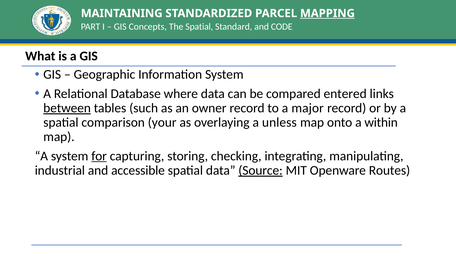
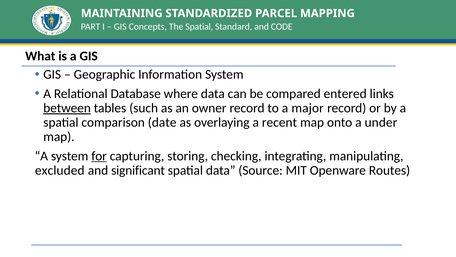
MAPPING underline: present -> none
your: your -> date
unless: unless -> recent
within: within -> under
industrial: industrial -> excluded
accessible: accessible -> significant
Source underline: present -> none
